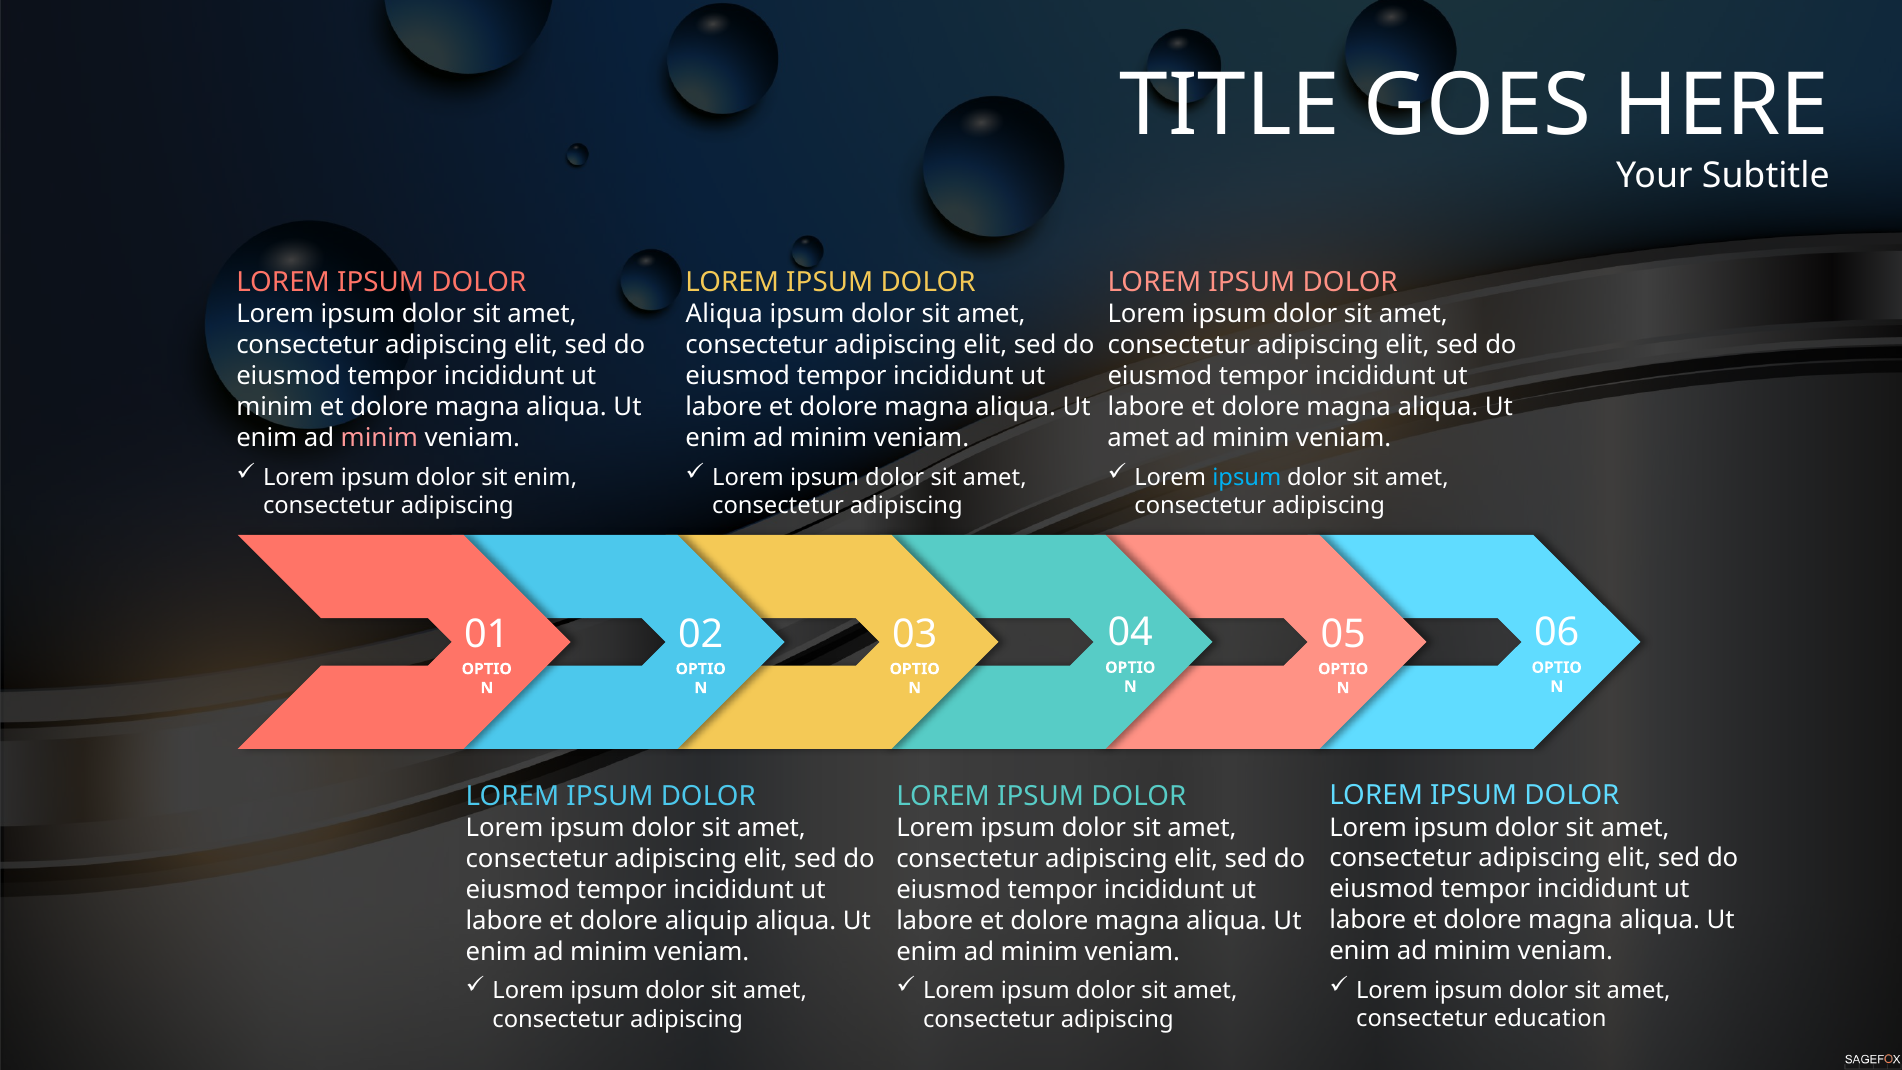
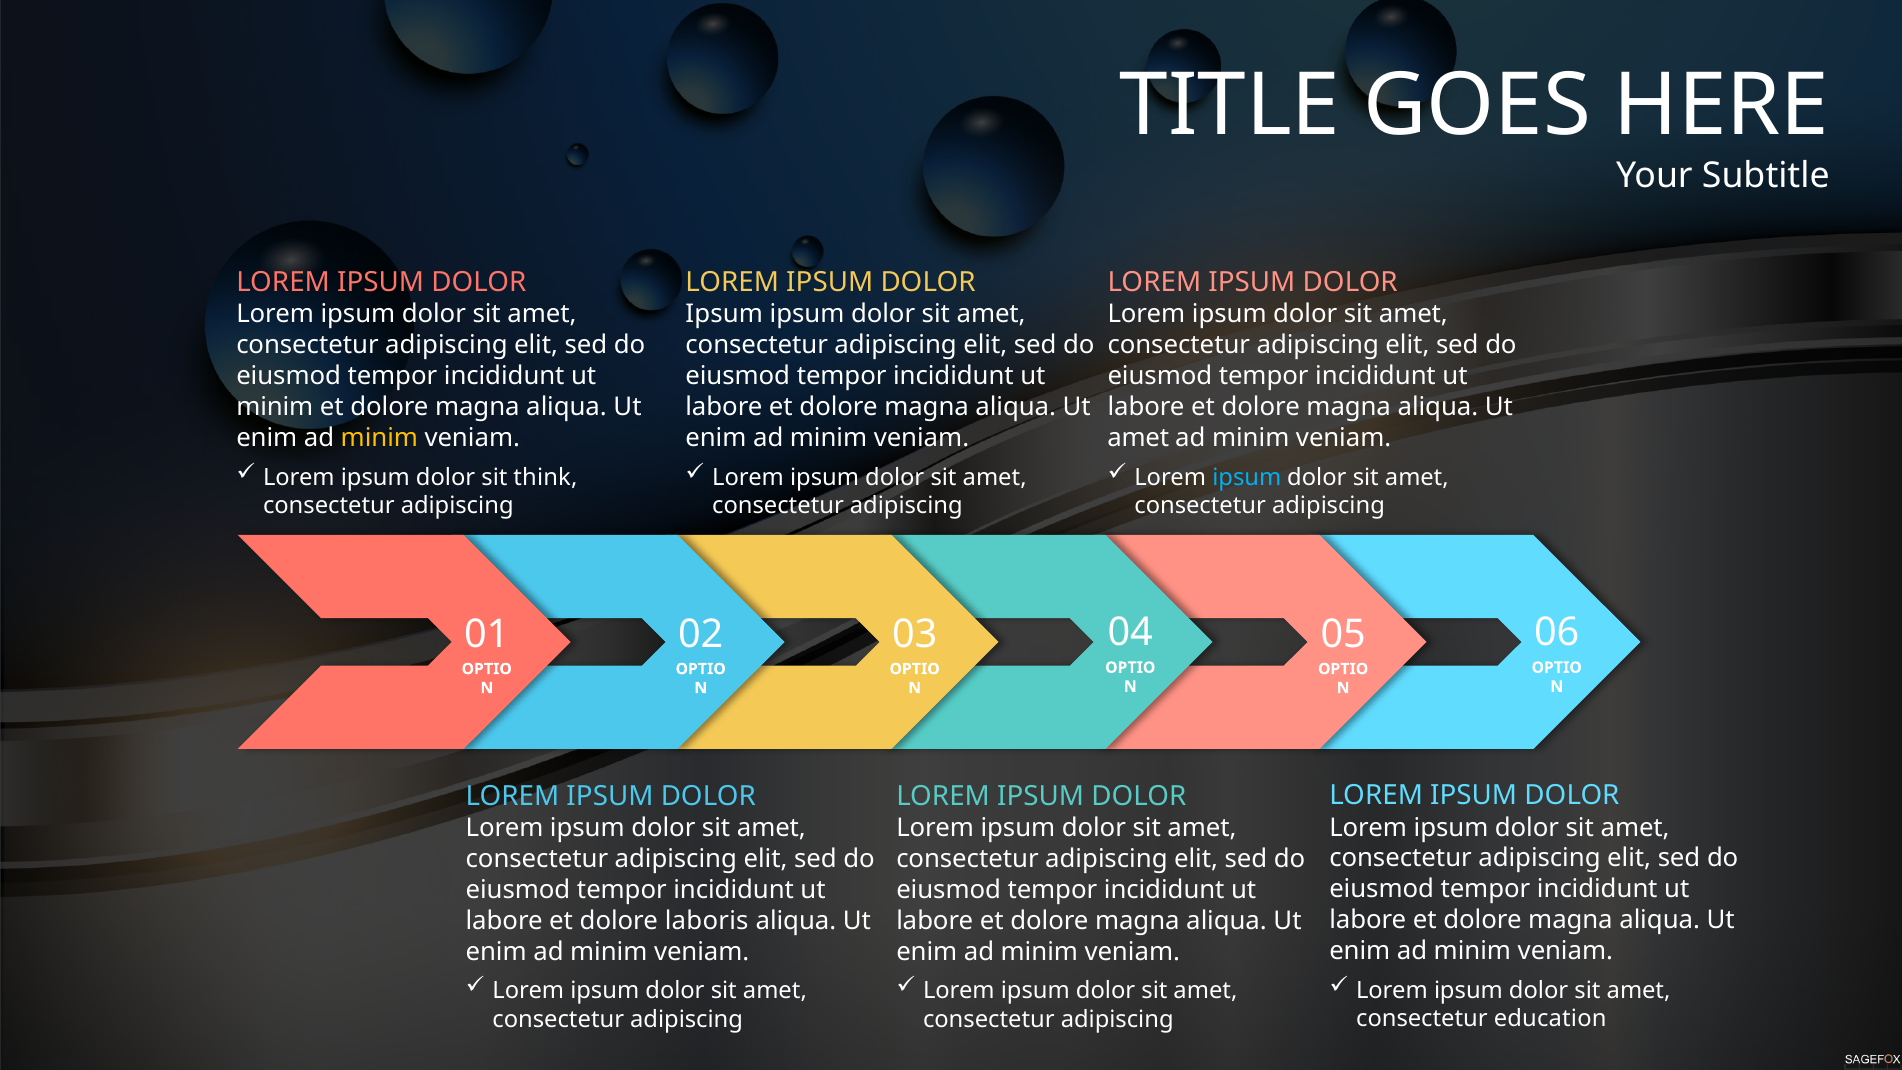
Aliqua at (724, 314): Aliqua -> Ipsum
minim at (379, 438) colour: pink -> yellow
sit enim: enim -> think
aliquip: aliquip -> laboris
